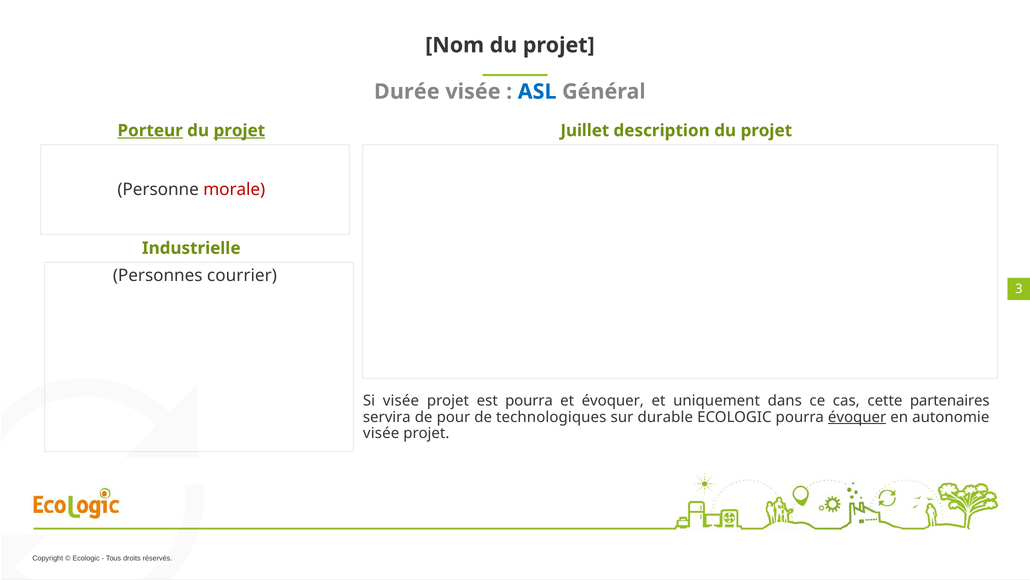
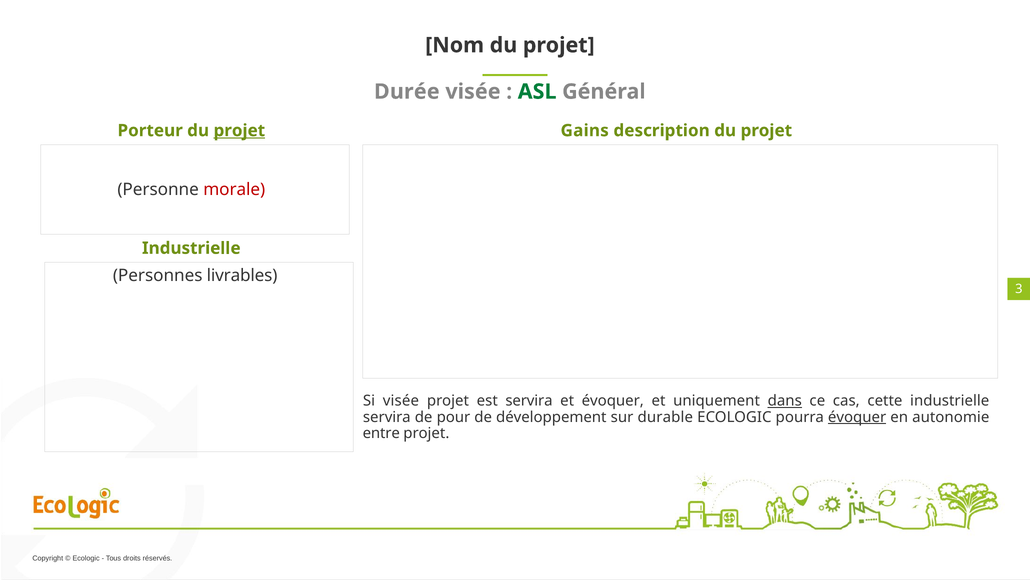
ASL colour: blue -> green
Porteur underline: present -> none
Juillet: Juillet -> Gains
courrier: courrier -> livrables
est pourra: pourra -> servira
dans underline: none -> present
cette partenaires: partenaires -> industrielle
technologiques: technologiques -> développement
visée at (381, 433): visée -> entre
